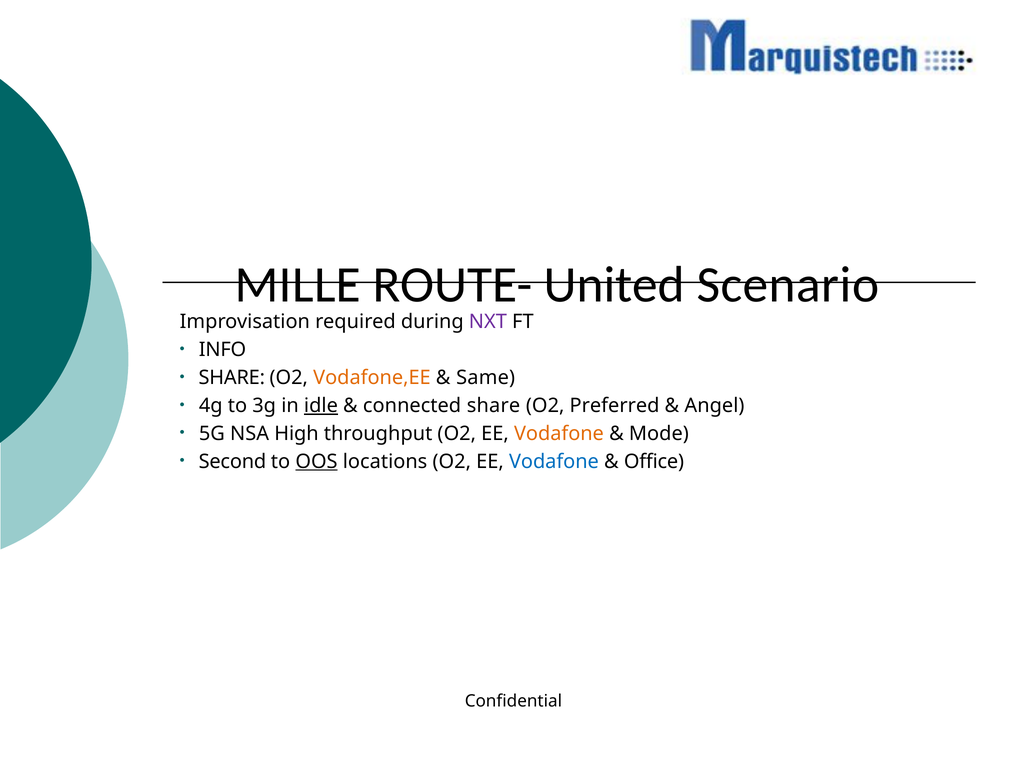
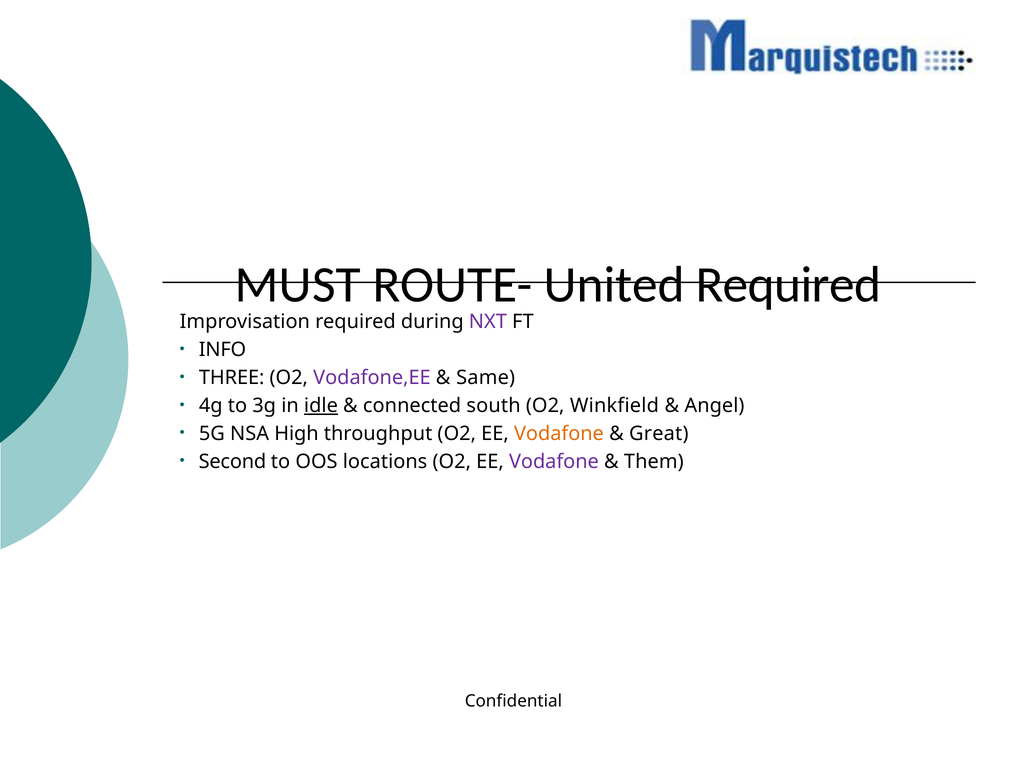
MILLE: MILLE -> MUST
United Scenario: Scenario -> Required
SHARE at (232, 378): SHARE -> THREE
Vodafone,EE colour: orange -> purple
connected share: share -> south
Preferred: Preferred -> Winkfield
Mode: Mode -> Great
OOS underline: present -> none
Vodafone at (554, 462) colour: blue -> purple
Office: Office -> Them
